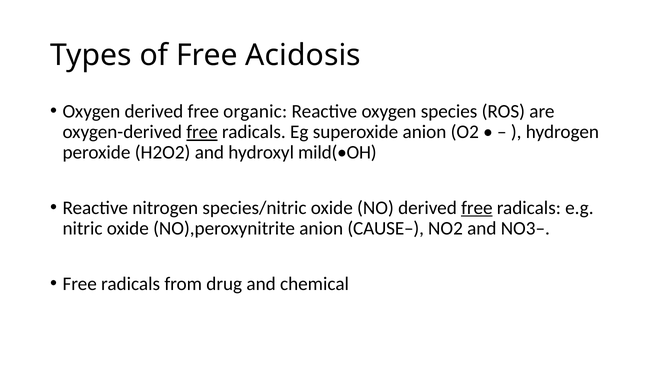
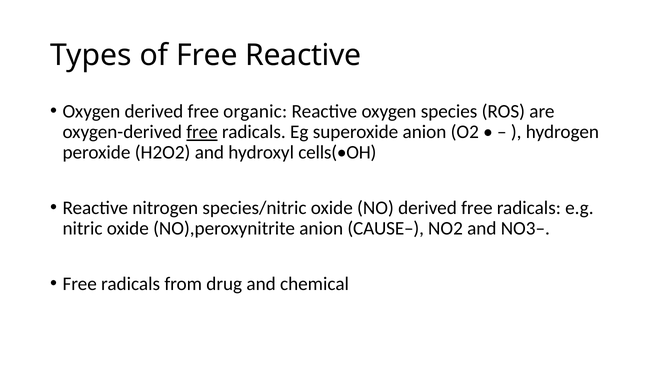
Free Acidosis: Acidosis -> Reactive
mild(•OH: mild(•OH -> cells(•OH
free at (477, 208) underline: present -> none
